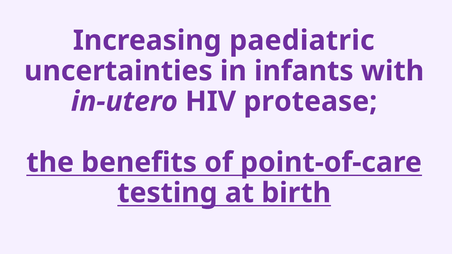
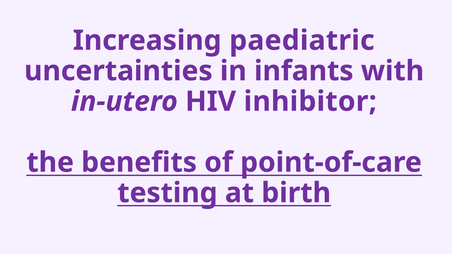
protease: protease -> inhibitor
